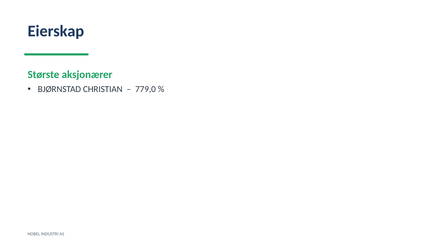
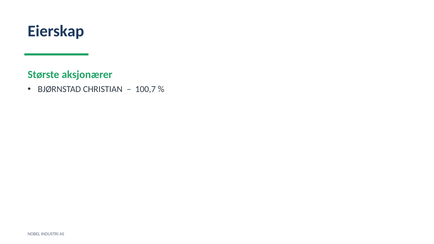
779,0: 779,0 -> 100,7
